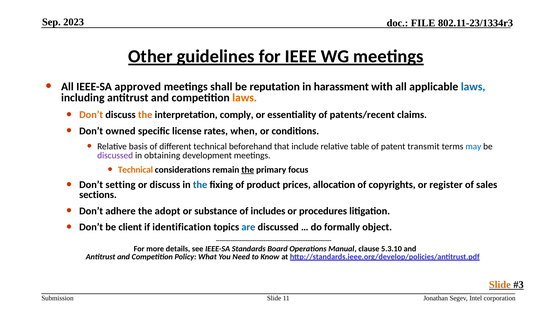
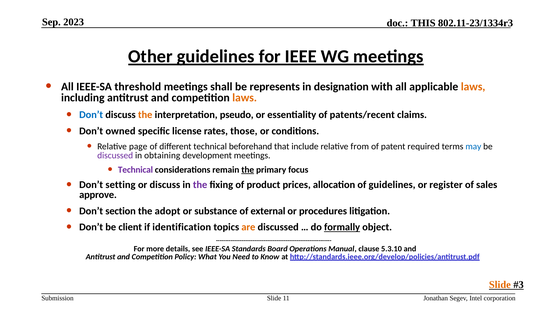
FILE: FILE -> THIS
approved: approved -> threshold
reputation: reputation -> represents
harassment: harassment -> designation
laws at (473, 86) colour: blue -> orange
Don’t at (91, 115) colour: orange -> blue
comply: comply -> pseudo
when: when -> those
basis: basis -> page
table: table -> from
transmit: transmit -> required
Technical at (135, 169) colour: orange -> purple
the at (200, 185) colour: blue -> purple
of copyrights: copyrights -> guidelines
sections: sections -> approve
adhere: adhere -> section
includes: includes -> external
are colour: blue -> orange
formally underline: none -> present
